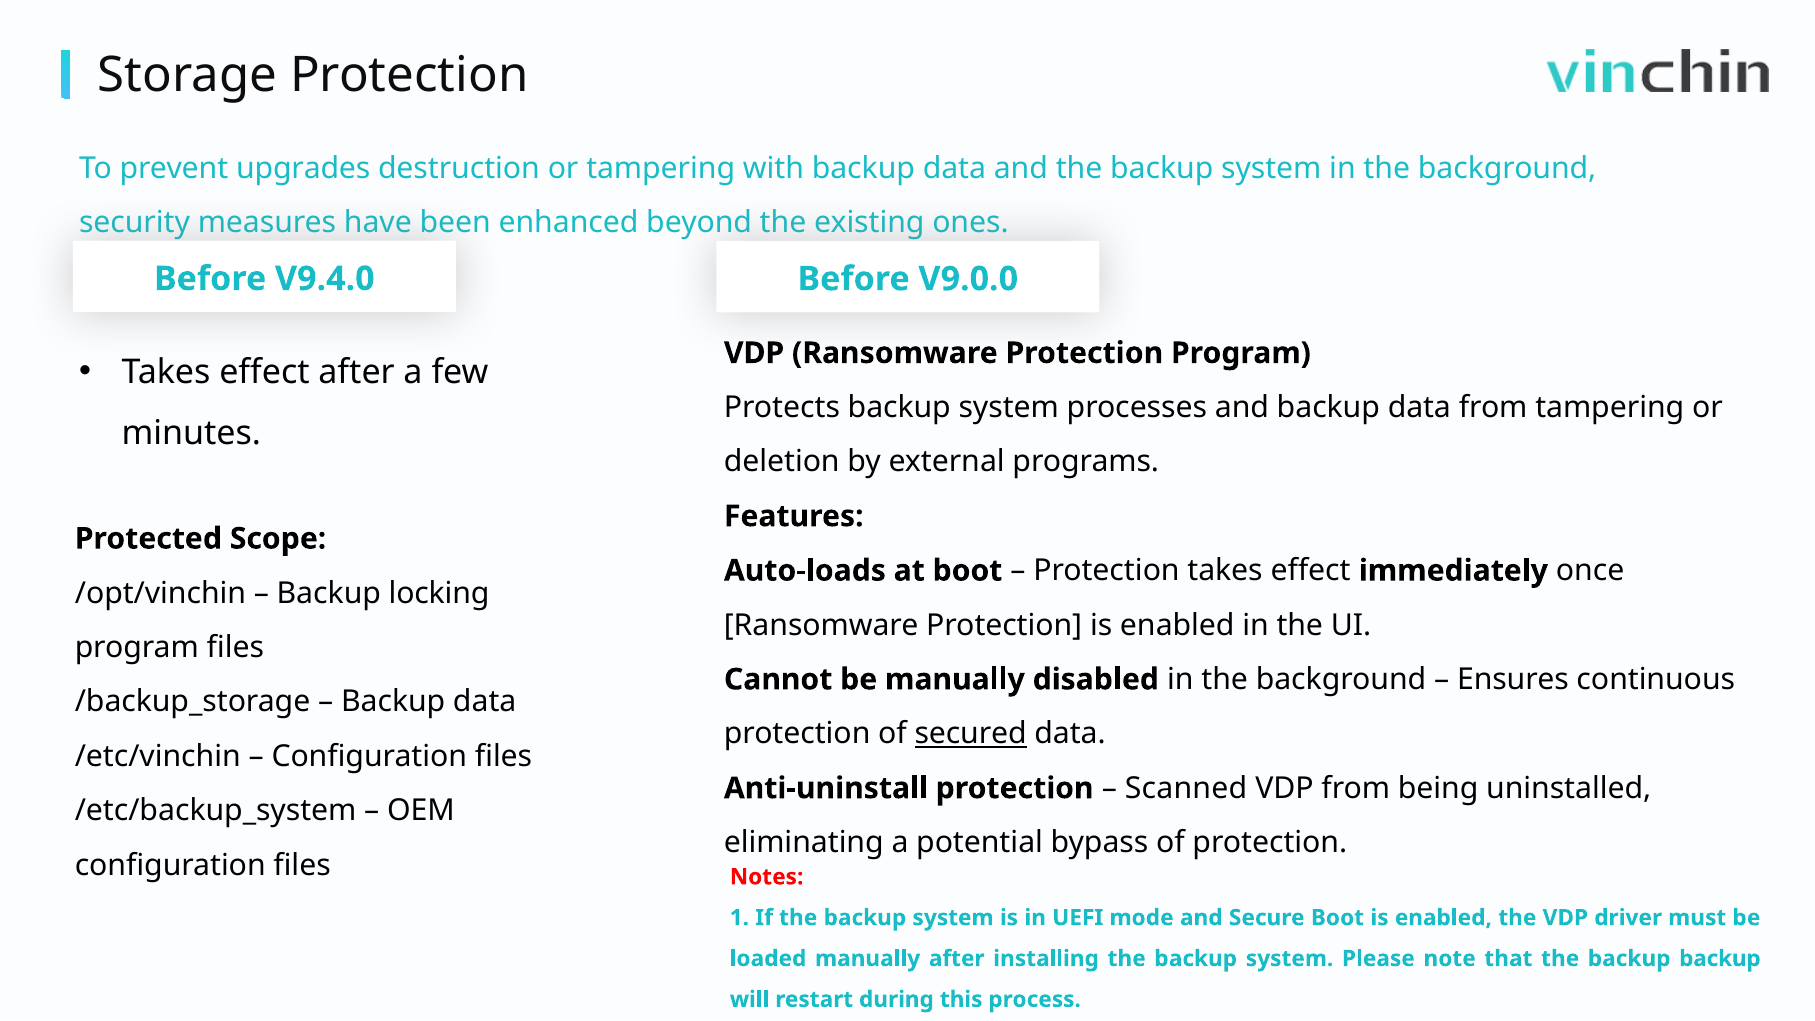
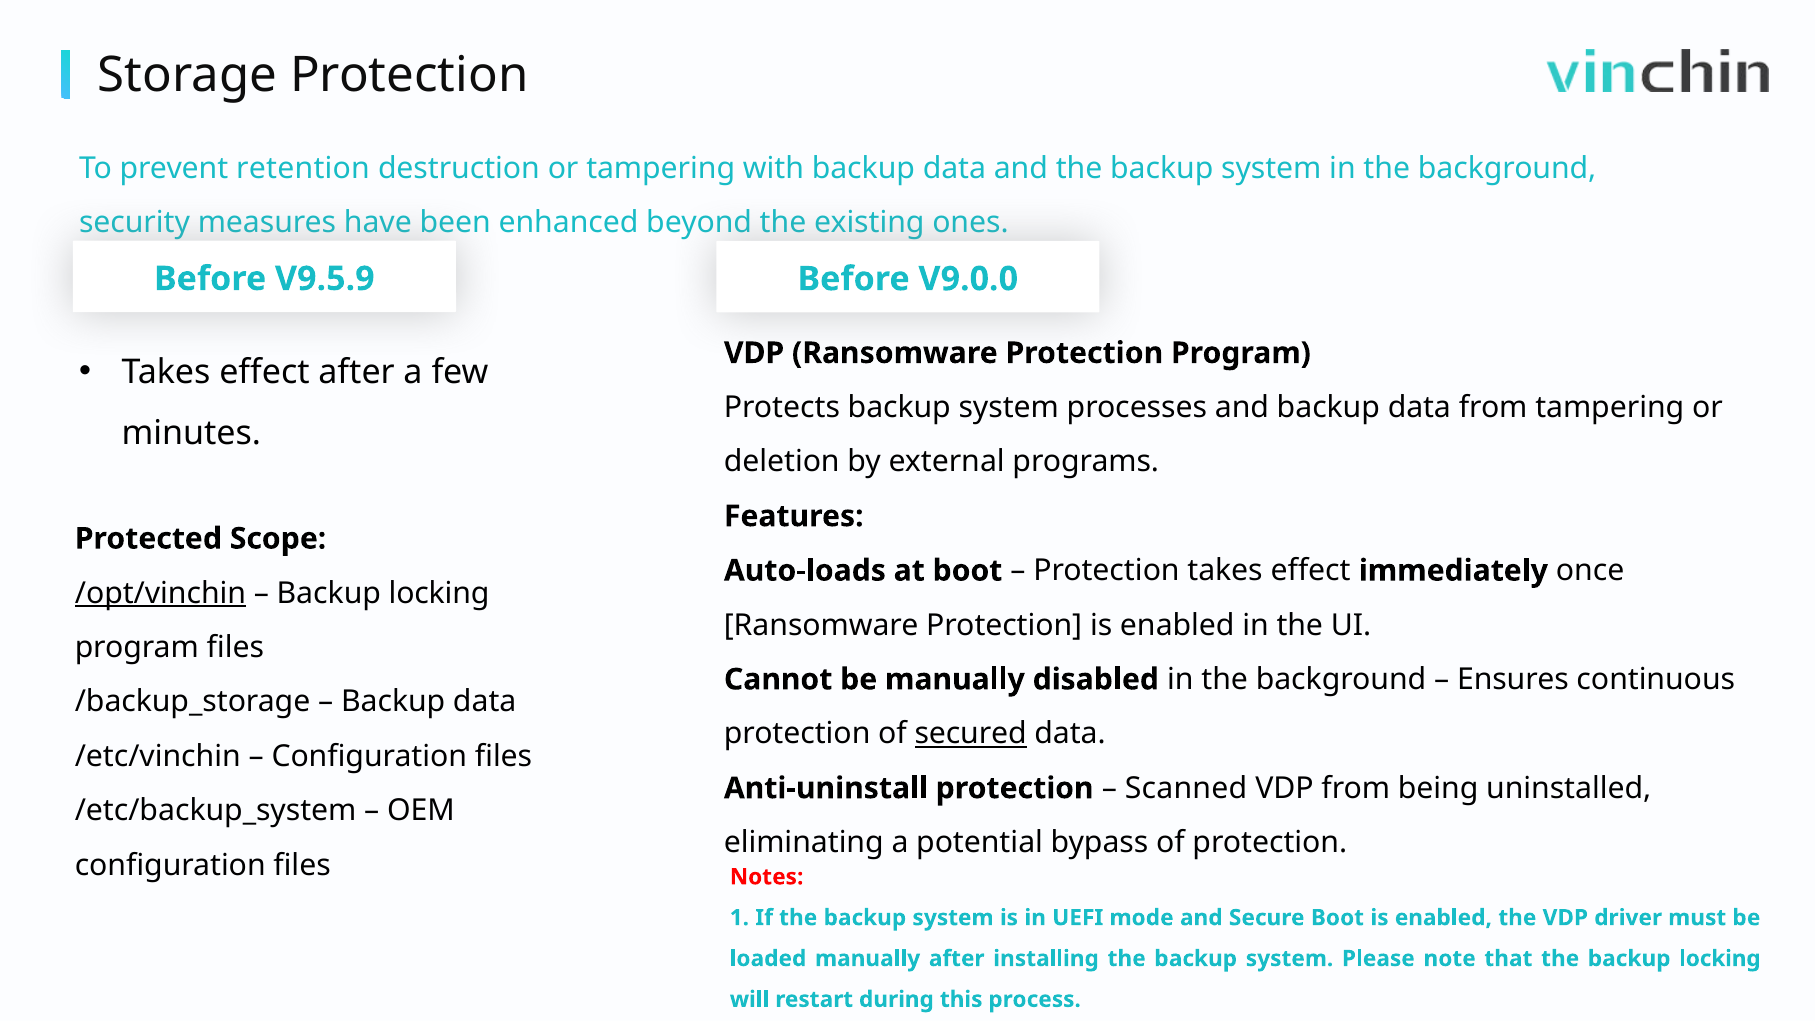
upgrades: upgrades -> retention
V9.4.0: V9.4.0 -> V9.5.9
/opt/vinchin underline: none -> present
the backup backup: backup -> locking
